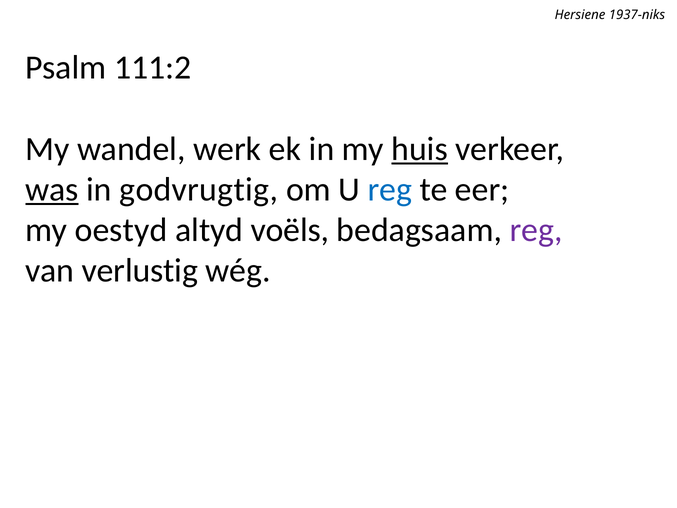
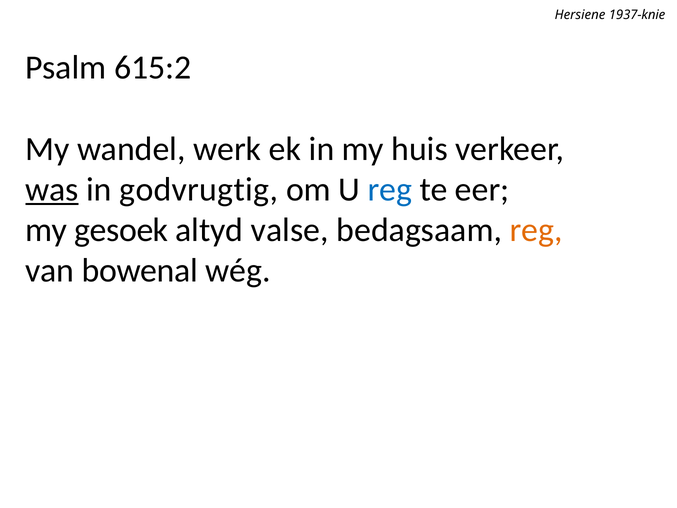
1937-niks: 1937-niks -> 1937-knie
111:2: 111:2 -> 615:2
huis underline: present -> none
oestyd: oestyd -> gesoek
voëls: voëls -> valse
reg at (536, 230) colour: purple -> orange
verlustig: verlustig -> bowenal
